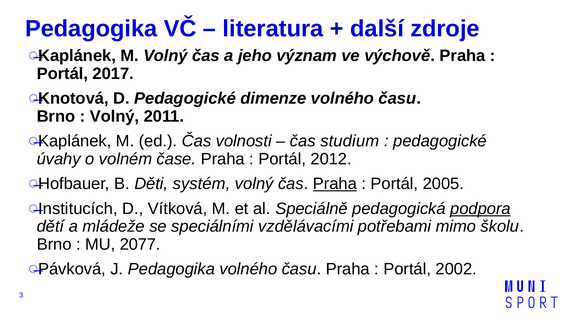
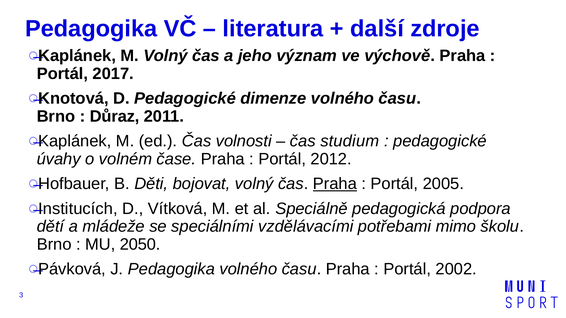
Volný at (114, 116): Volný -> Důraz
systém: systém -> bojovat
podpora underline: present -> none
2077: 2077 -> 2050
